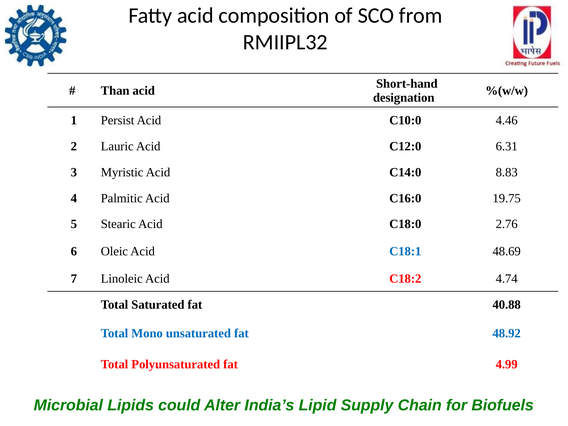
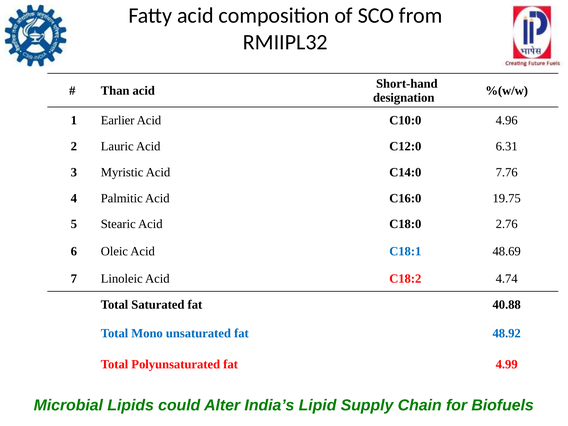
Persist: Persist -> Earlier
4.46: 4.46 -> 4.96
8.83: 8.83 -> 7.76
